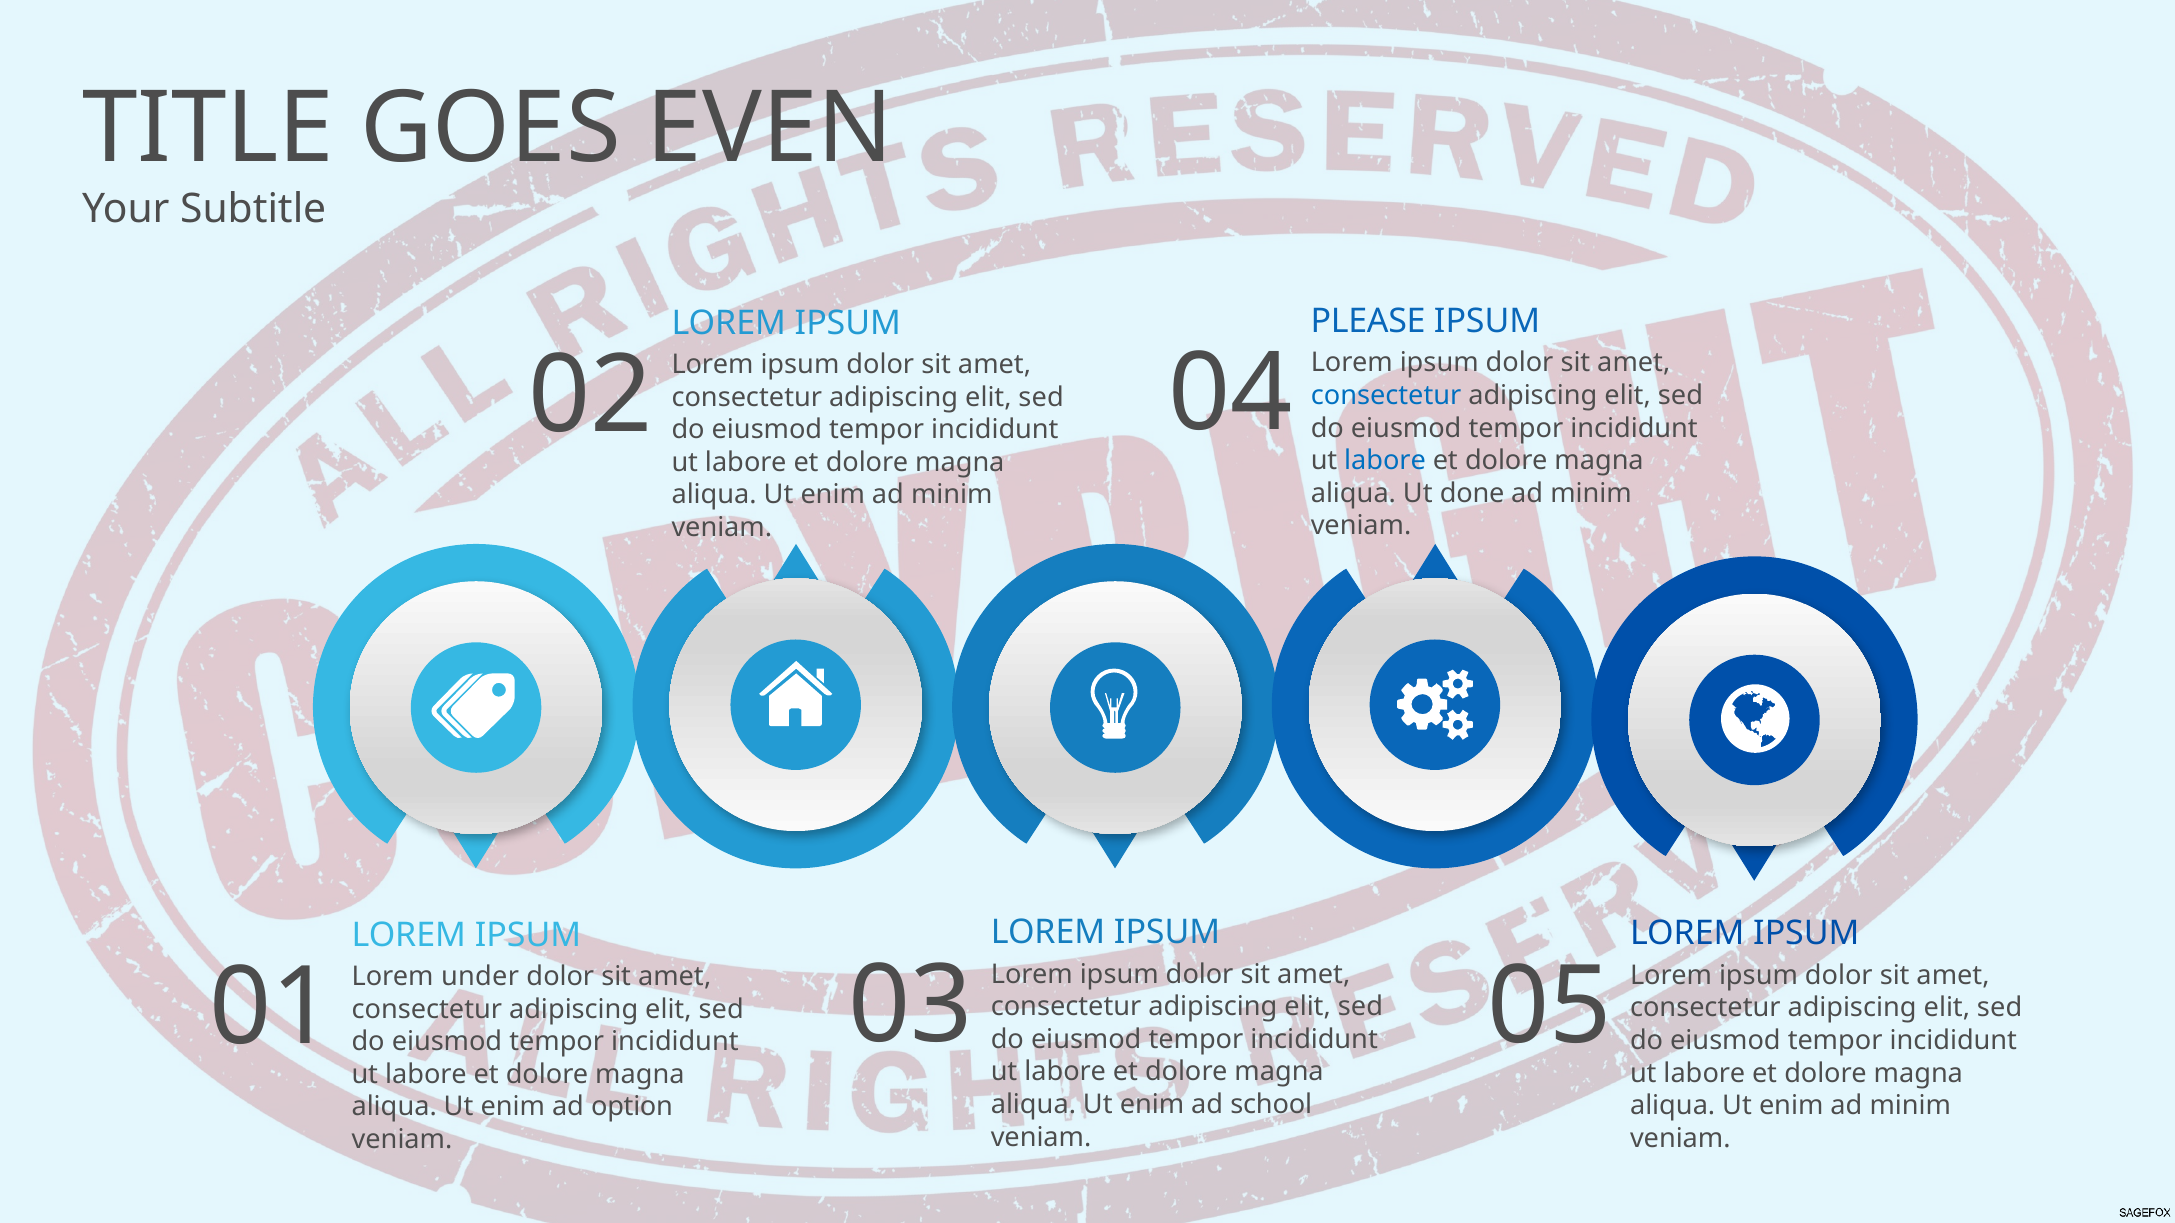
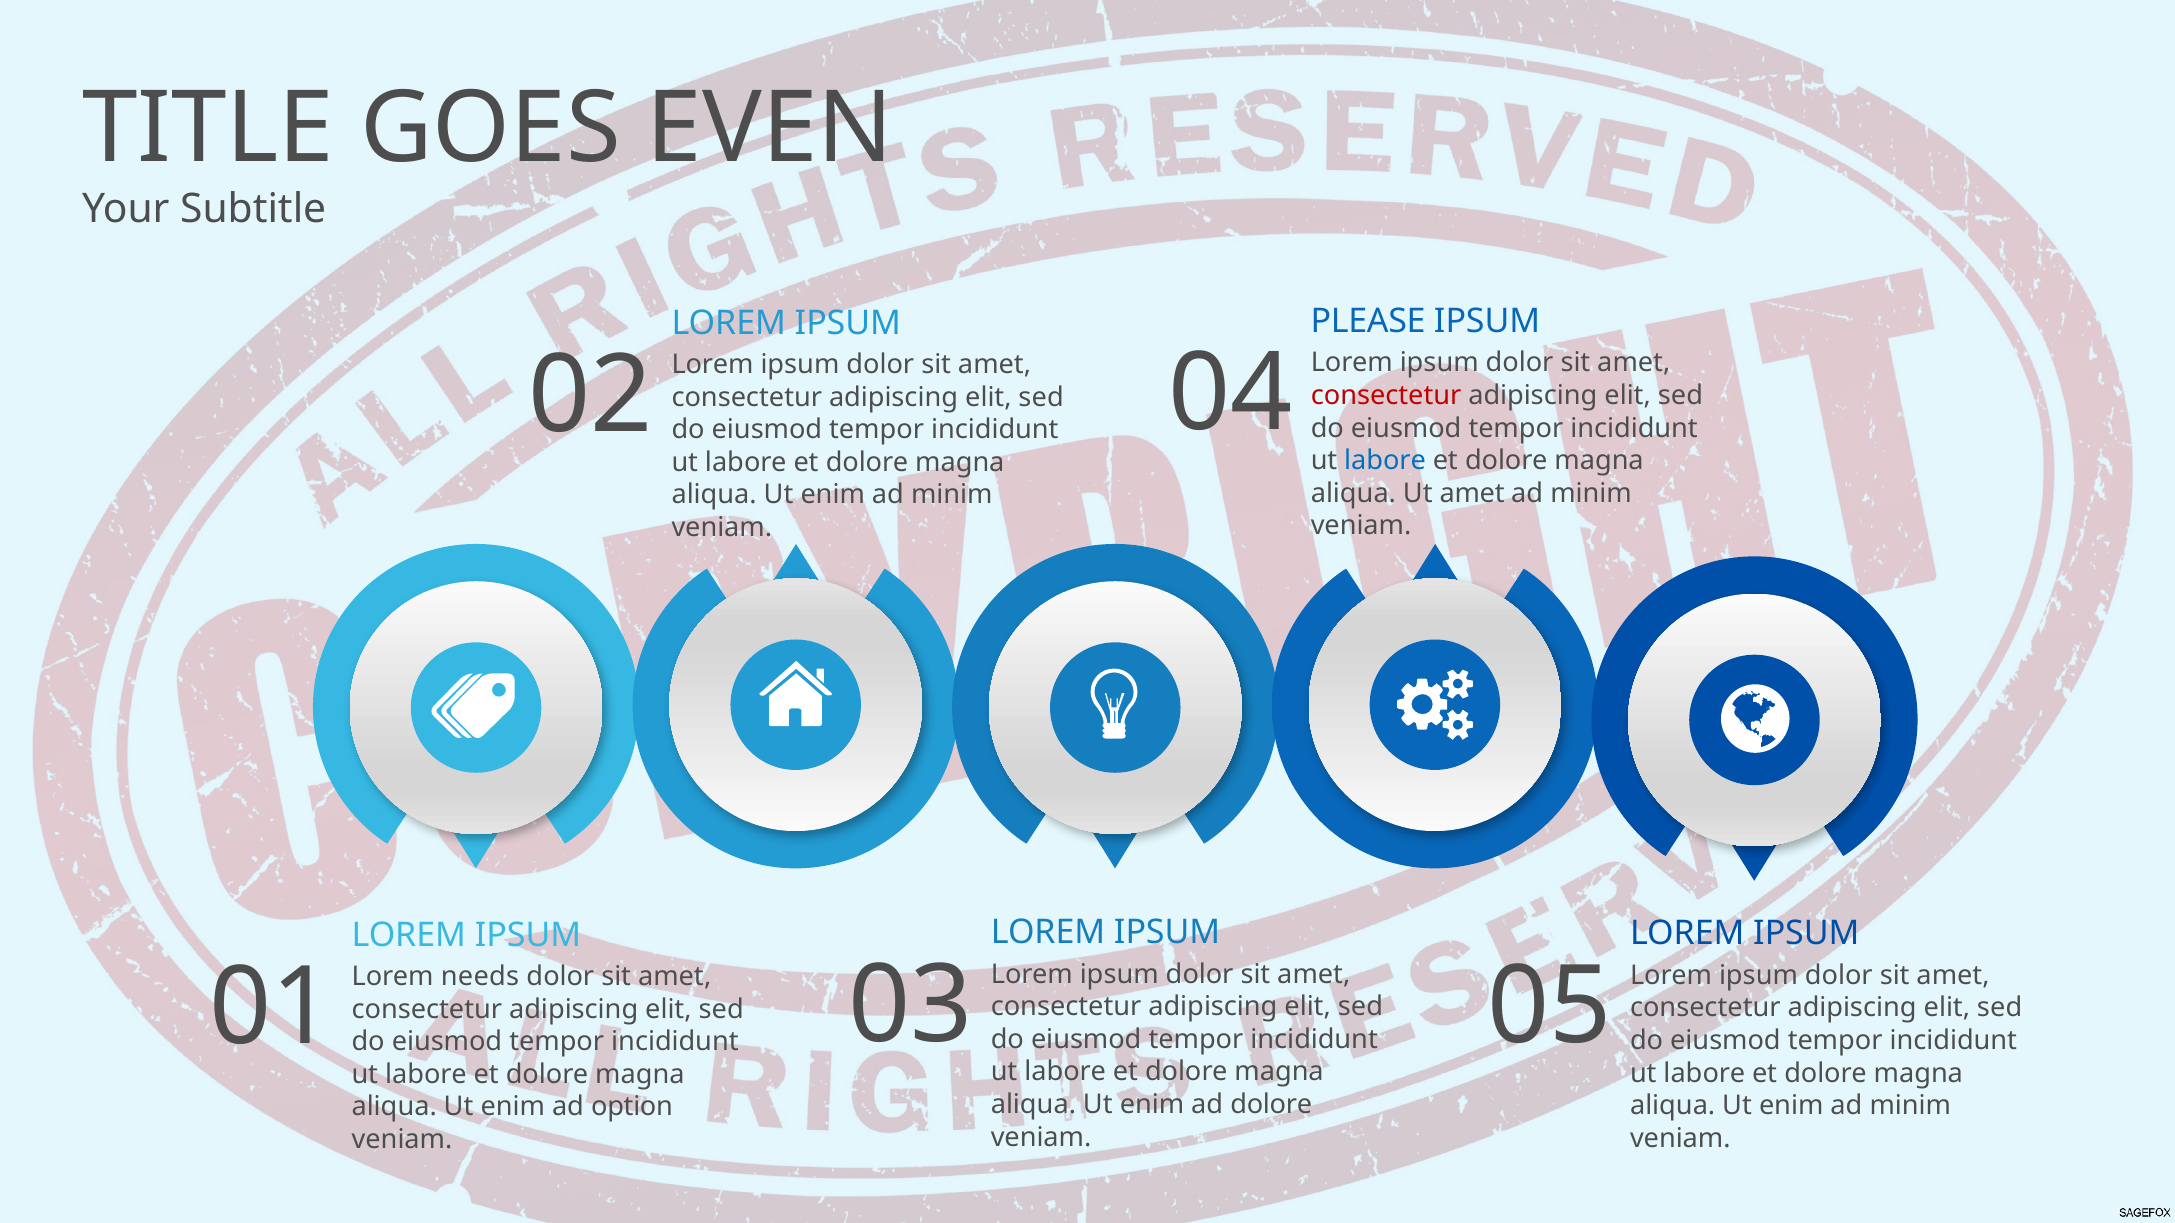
consectetur at (1386, 396) colour: blue -> red
Ut done: done -> amet
under: under -> needs
ad school: school -> dolore
